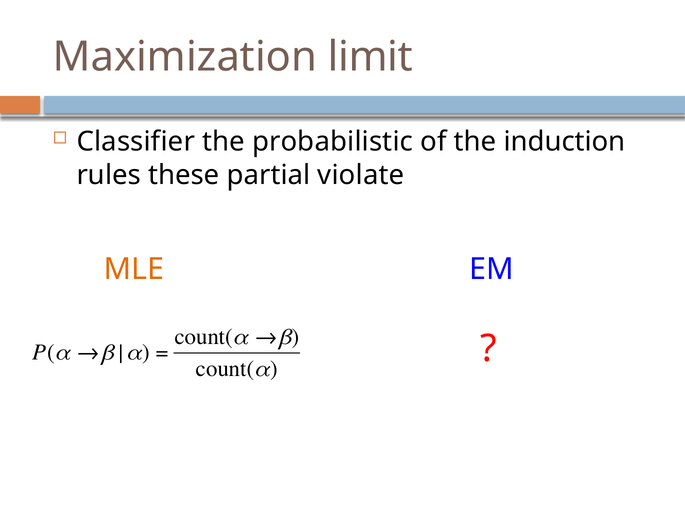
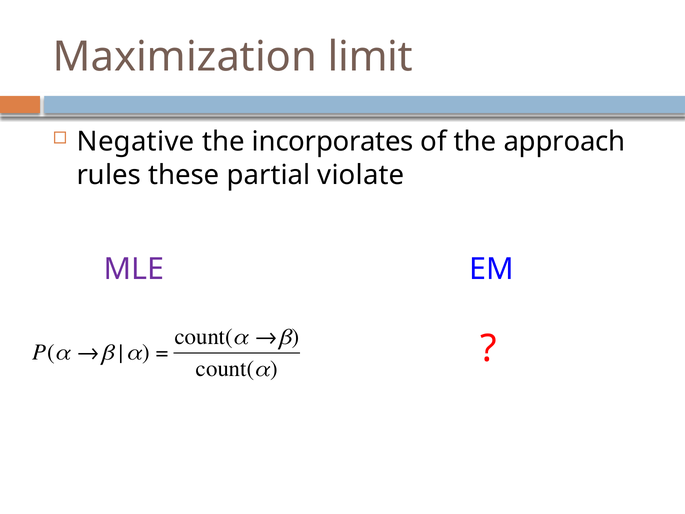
Classifier: Classifier -> Negative
probabilistic: probabilistic -> incorporates
induction: induction -> approach
MLE colour: orange -> purple
